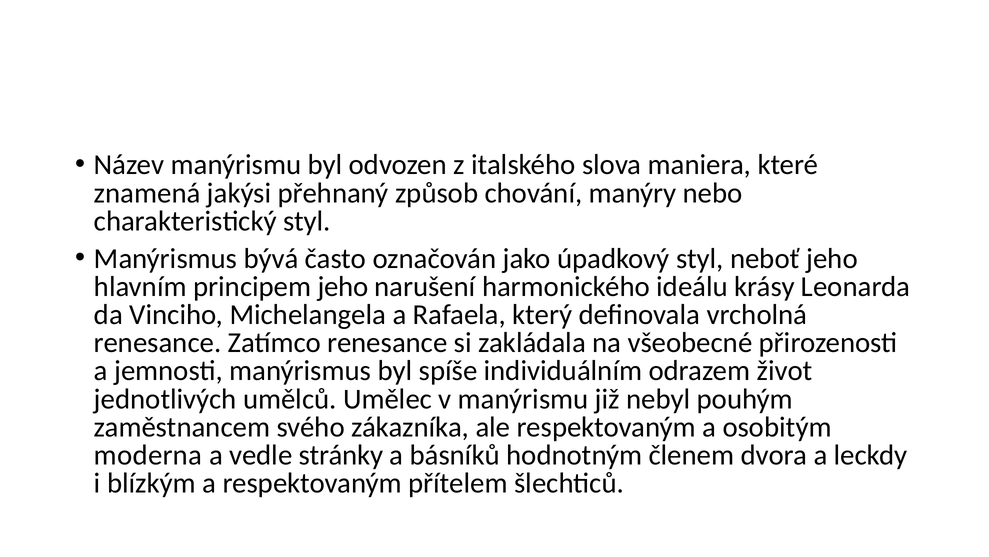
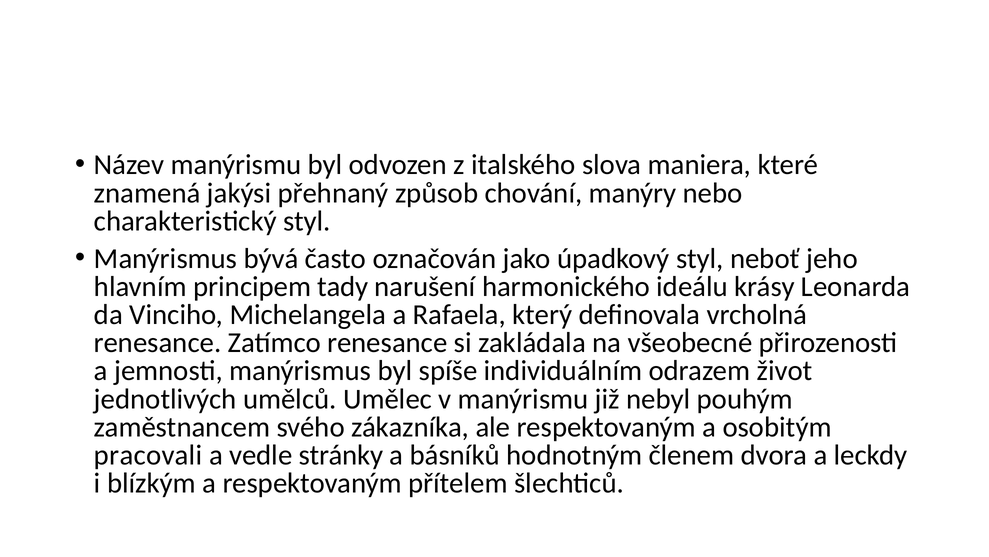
principem jeho: jeho -> tady
moderna: moderna -> pracovali
